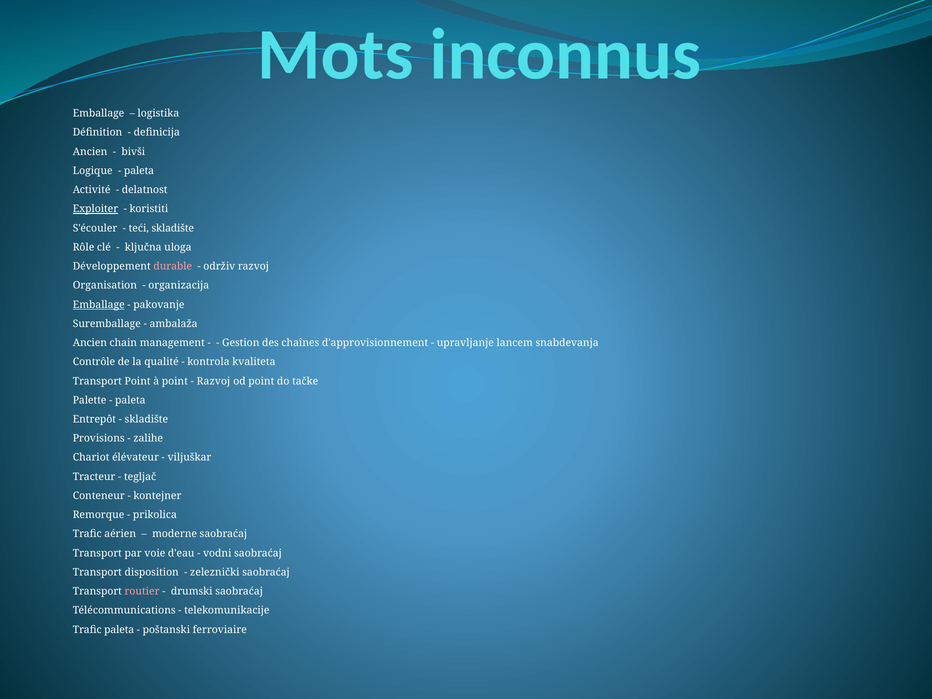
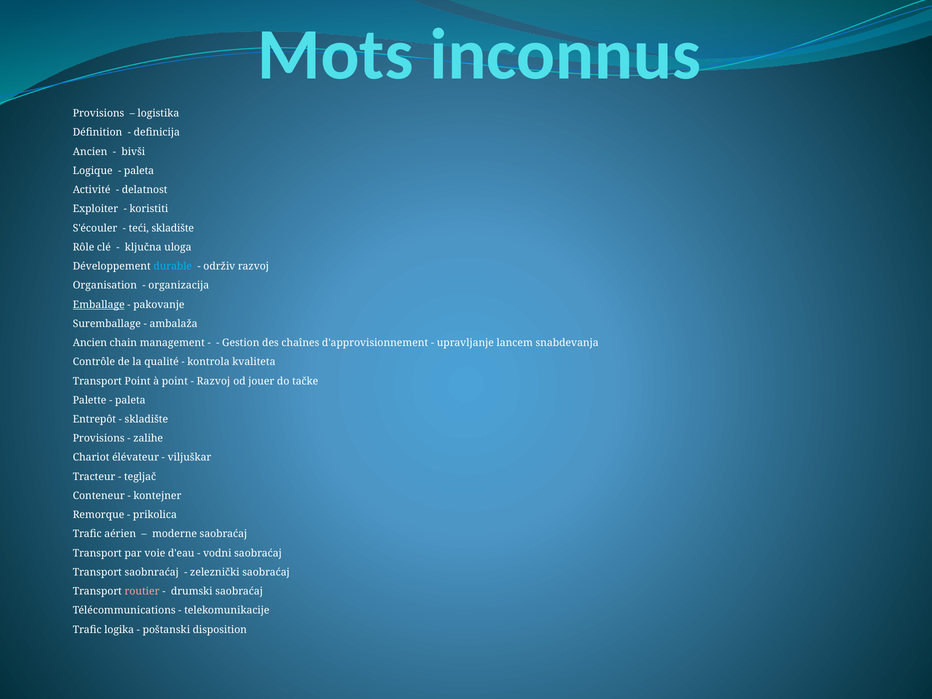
Emballage at (99, 113): Emballage -> Provisions
Exploiter underline: present -> none
durable colour: pink -> light blue
od point: point -> jouer
disposition: disposition -> saobnraćaj
Trafic paleta: paleta -> logika
ferroviaire: ferroviaire -> disposition
